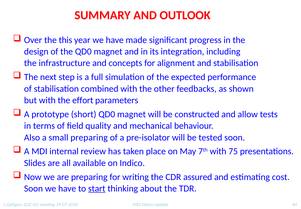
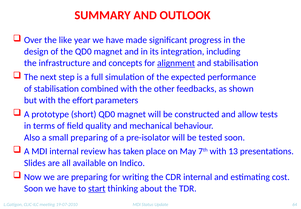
this: this -> like
alignment underline: none -> present
75: 75 -> 13
CDR assured: assured -> internal
